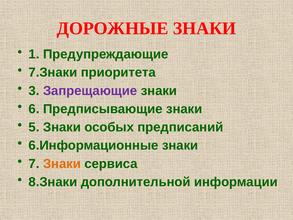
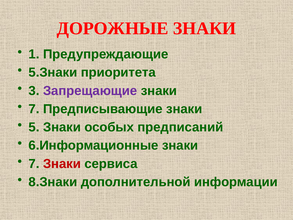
7.Знаки: 7.Знаки -> 5.Знаки
6 at (34, 109): 6 -> 7
Знаки at (62, 164) colour: orange -> red
